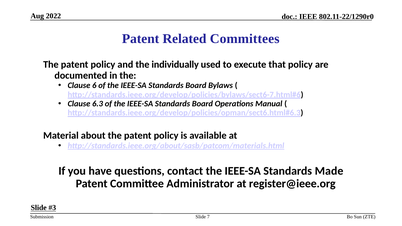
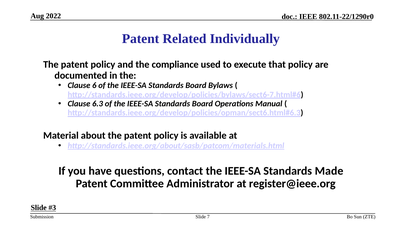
Committees: Committees -> Individually
individually: individually -> compliance
